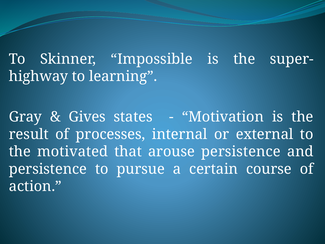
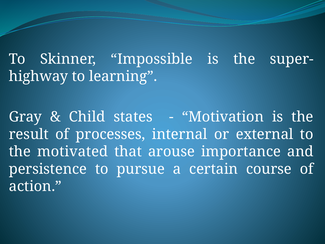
Gives: Gives -> Child
arouse persistence: persistence -> importance
